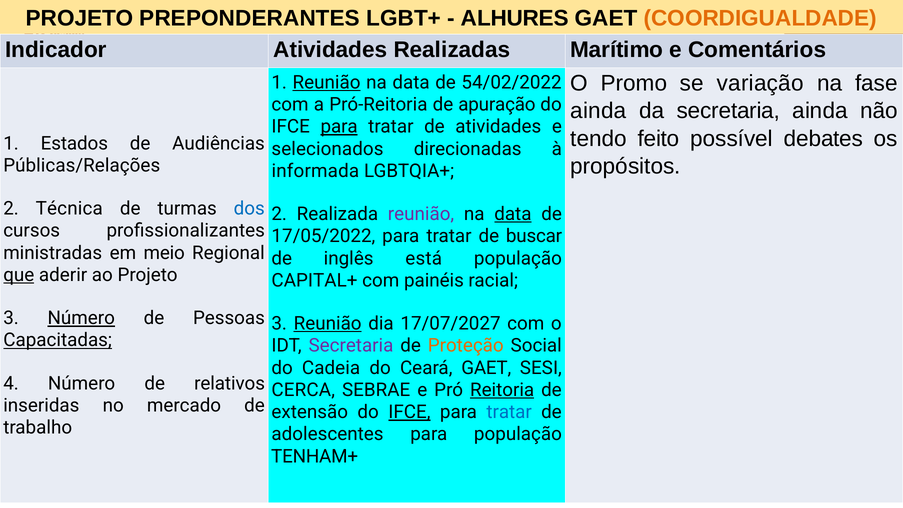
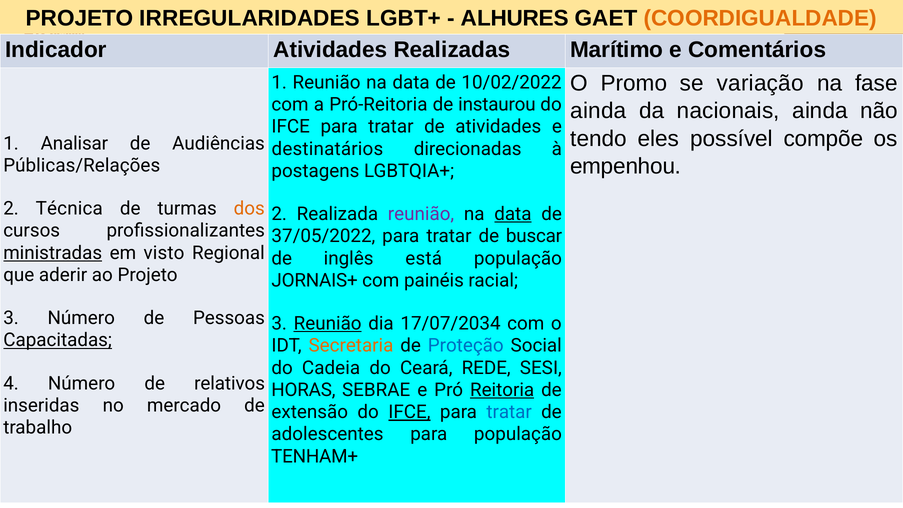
PREPONDERANTES: PREPONDERANTES -> IRREGULARIDADES
Reunião at (327, 82) underline: present -> none
54/02/2022: 54/02/2022 -> 10/02/2022
apuração: apuração -> instaurou
da secretaria: secretaria -> nacionais
para at (339, 127) underline: present -> none
feito: feito -> eles
debates: debates -> compõe
Estados: Estados -> Analisar
selecionados: selecionados -> destinatários
propósitos: propósitos -> empenhou
informada: informada -> postagens
dos colour: blue -> orange
17/05/2022: 17/05/2022 -> 37/05/2022
ministradas underline: none -> present
meio: meio -> visto
que underline: present -> none
CAPITAL+: CAPITAL+ -> JORNAIS+
Número at (81, 318) underline: present -> none
17/07/2027: 17/07/2027 -> 17/07/2034
Secretaria at (351, 346) colour: purple -> orange
Proteção colour: orange -> blue
Ceará GAET: GAET -> REDE
CERCA: CERCA -> HORAS
